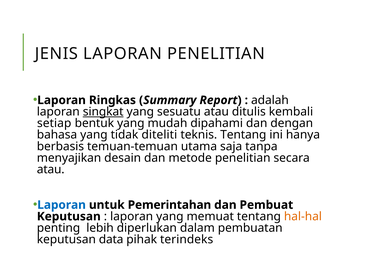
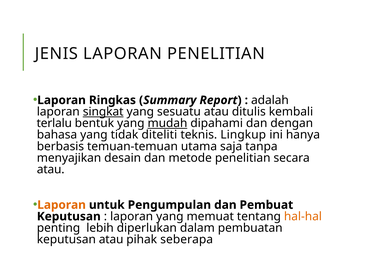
setiap: setiap -> terlalu
mudah underline: none -> present
teknis Tentang: Tentang -> Lingkup
Laporan at (62, 205) colour: blue -> orange
Pemerintahan: Pemerintahan -> Pengumpulan
keputusan data: data -> atau
terindeks: terindeks -> seberapa
